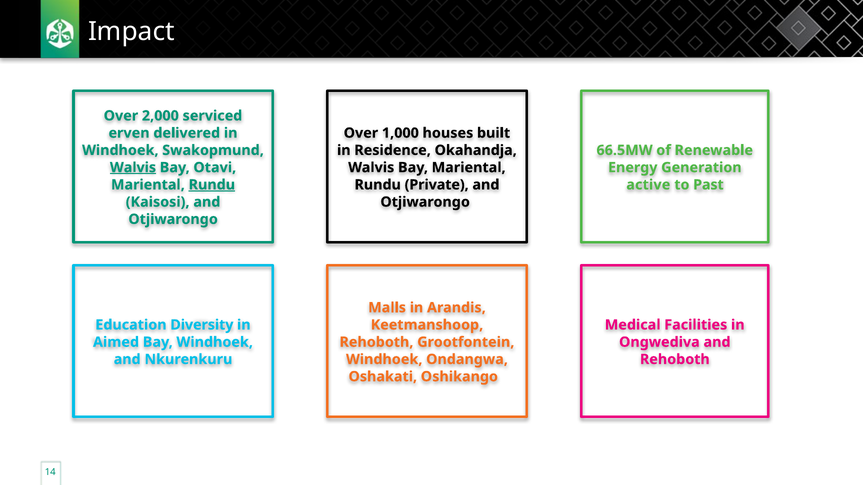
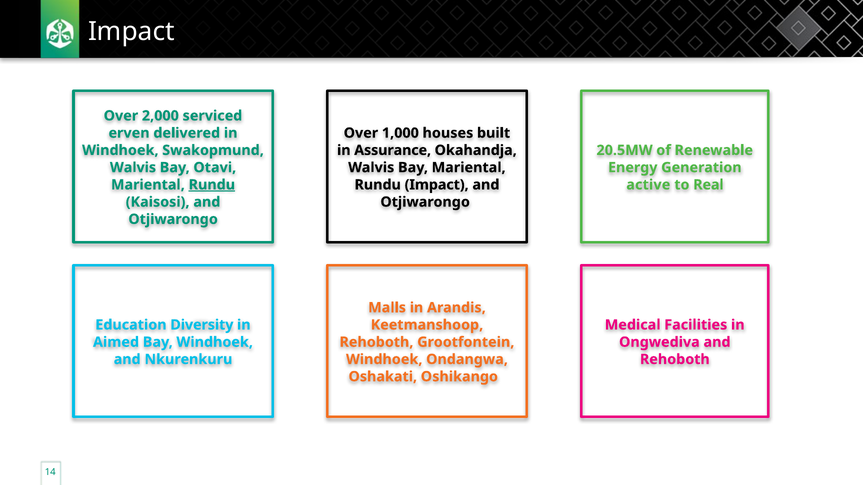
Residence: Residence -> Assurance
66.5MW: 66.5MW -> 20.5MW
Walvis at (133, 168) underline: present -> none
Rundu Private: Private -> Impact
Past: Past -> Real
